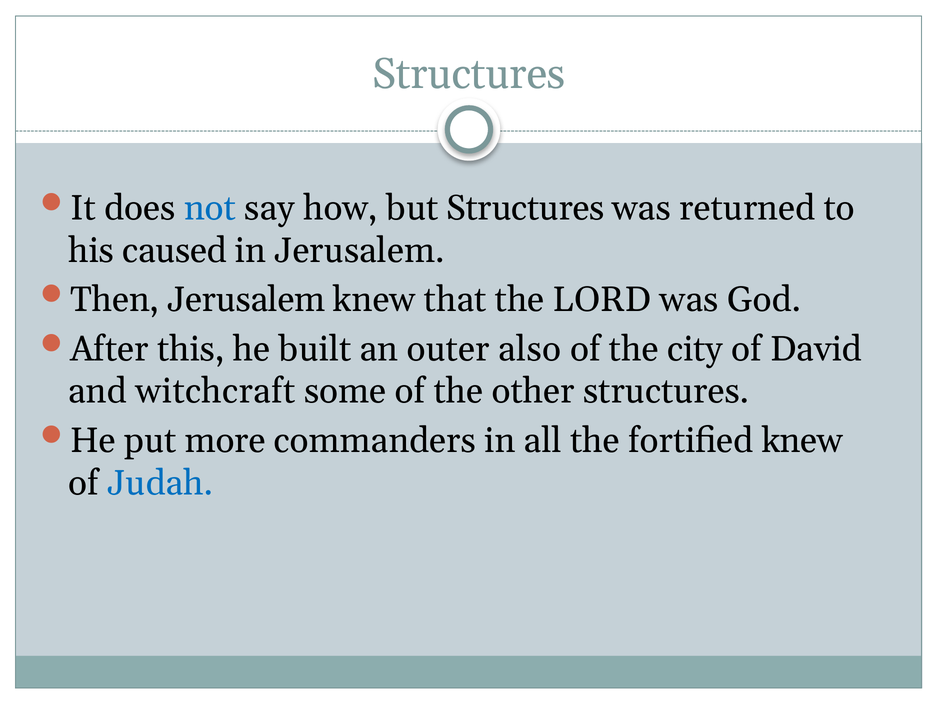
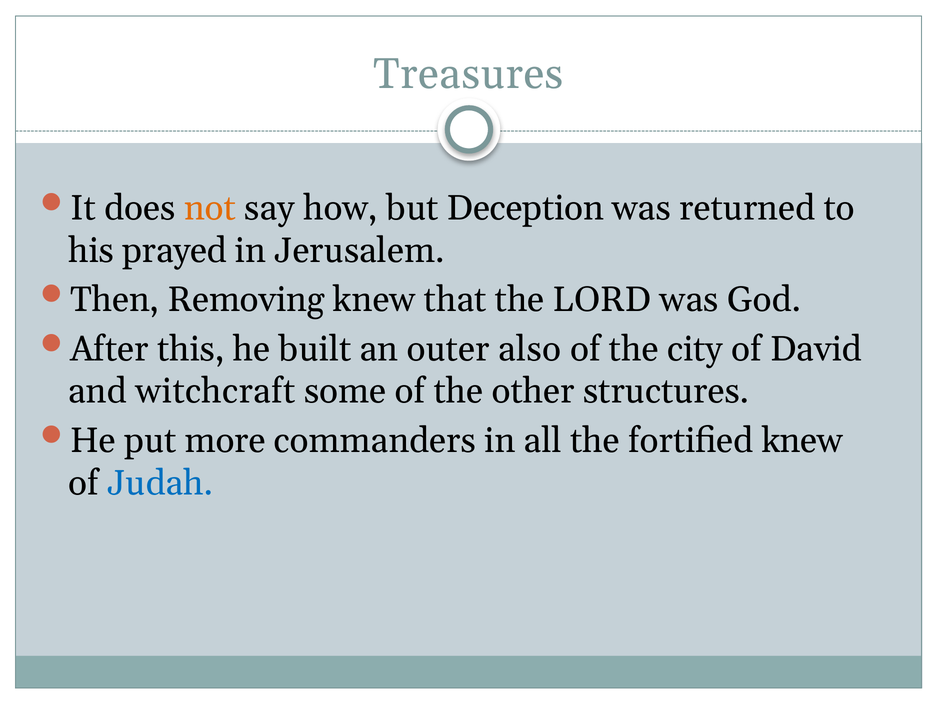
Structures at (469, 74): Structures -> Treasures
not colour: blue -> orange
but Structures: Structures -> Deception
caused: caused -> prayed
Then Jerusalem: Jerusalem -> Removing
